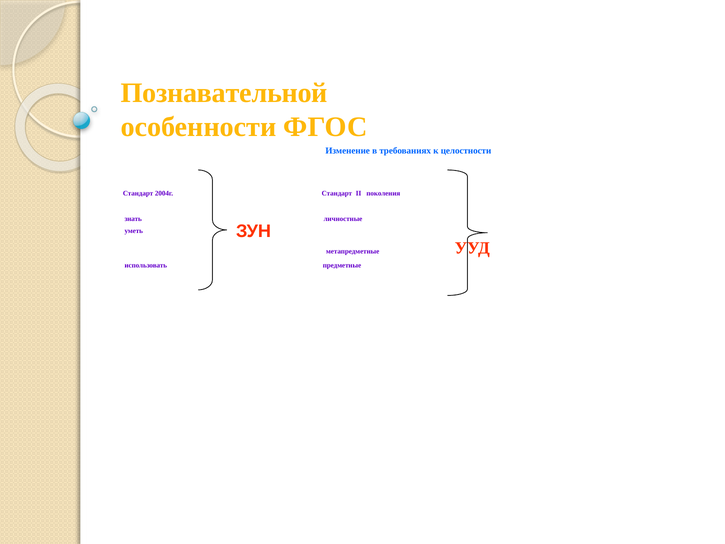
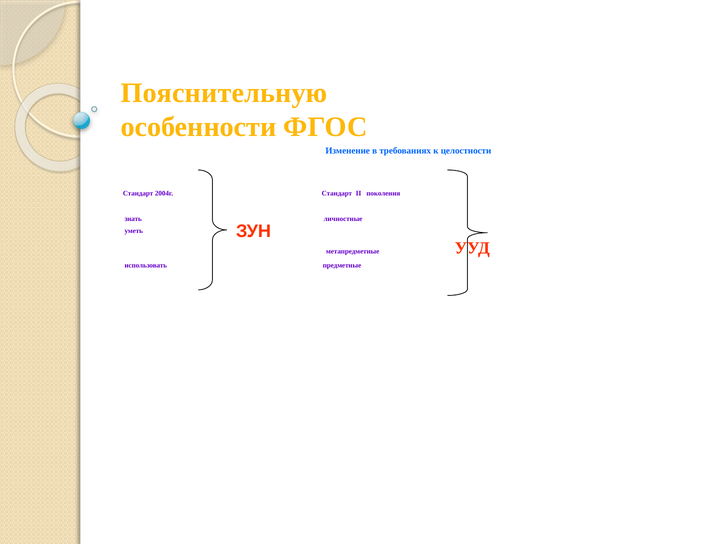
Познавательной: Познавательной -> Пояснительную
